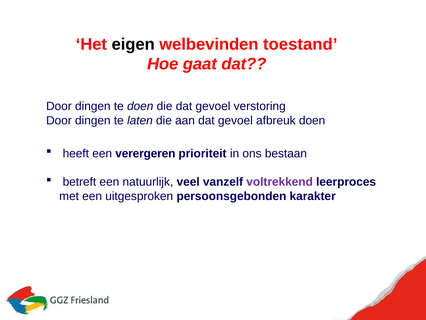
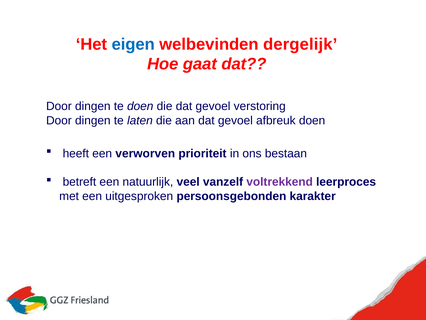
eigen colour: black -> blue
toestand: toestand -> dergelijk
verergeren: verergeren -> verworven
